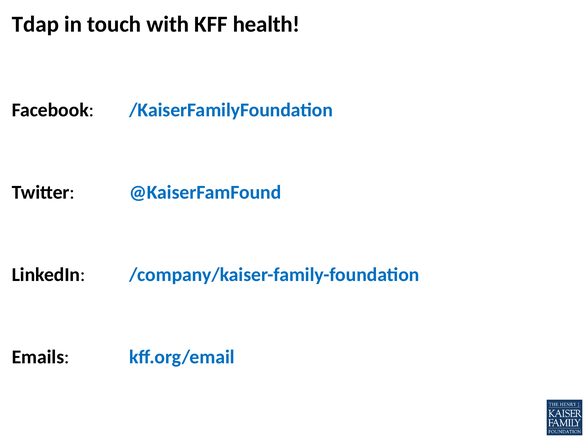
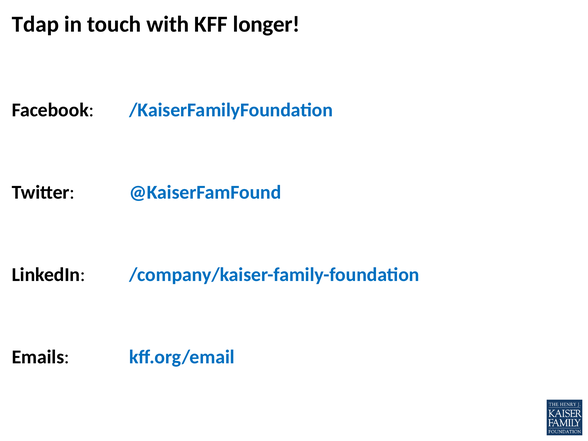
health: health -> longer
